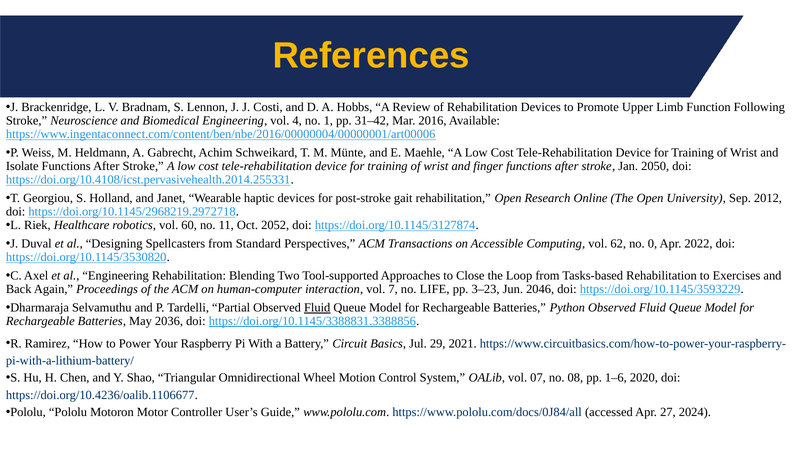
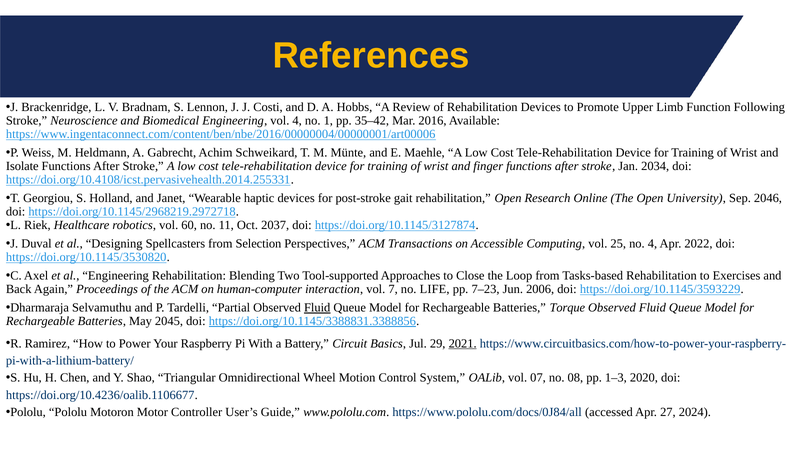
31–42: 31–42 -> 35–42
2050: 2050 -> 2034
2012: 2012 -> 2046
2052: 2052 -> 2037
Standard: Standard -> Selection
62: 62 -> 25
no 0: 0 -> 4
3–23: 3–23 -> 7–23
2046: 2046 -> 2006
Python: Python -> Torque
2036: 2036 -> 2045
2021 underline: none -> present
1–6: 1–6 -> 1–3
